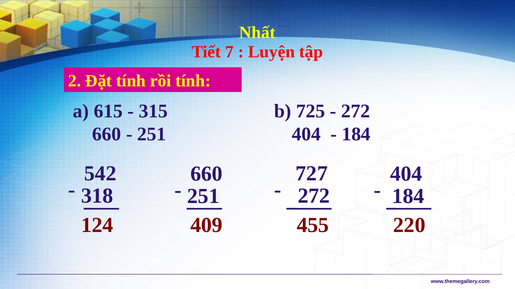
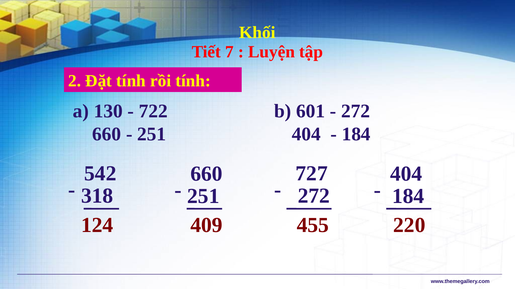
Nhất: Nhất -> Khối
615: 615 -> 130
315: 315 -> 722
725: 725 -> 601
